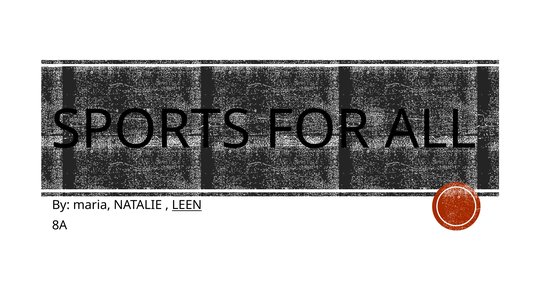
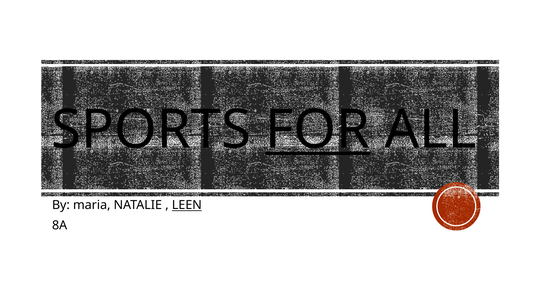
FOR underline: none -> present
